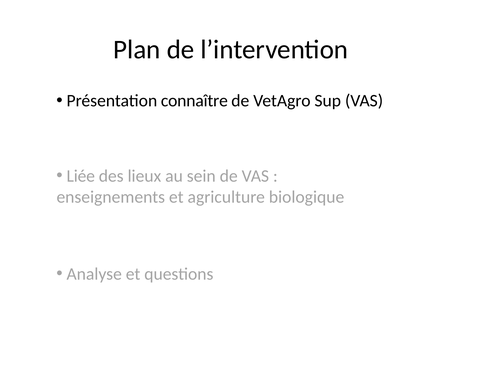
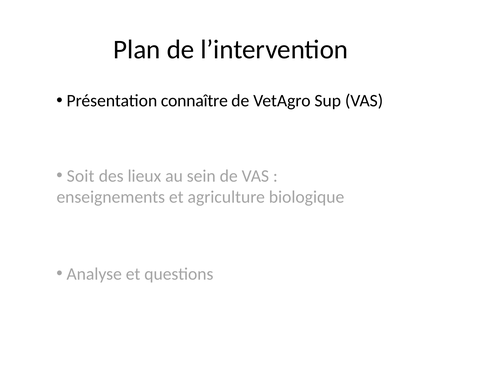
Liée: Liée -> Soit
